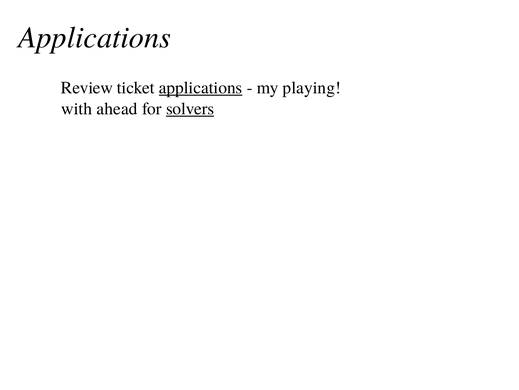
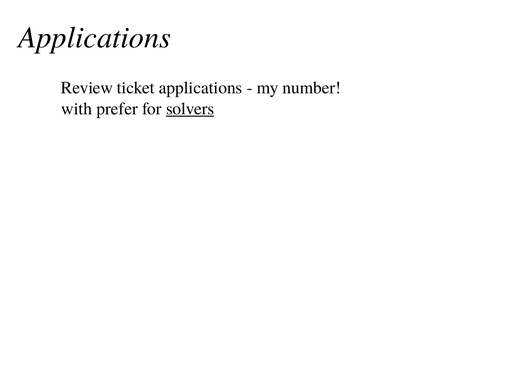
applications at (201, 88) underline: present -> none
playing: playing -> number
ahead: ahead -> prefer
